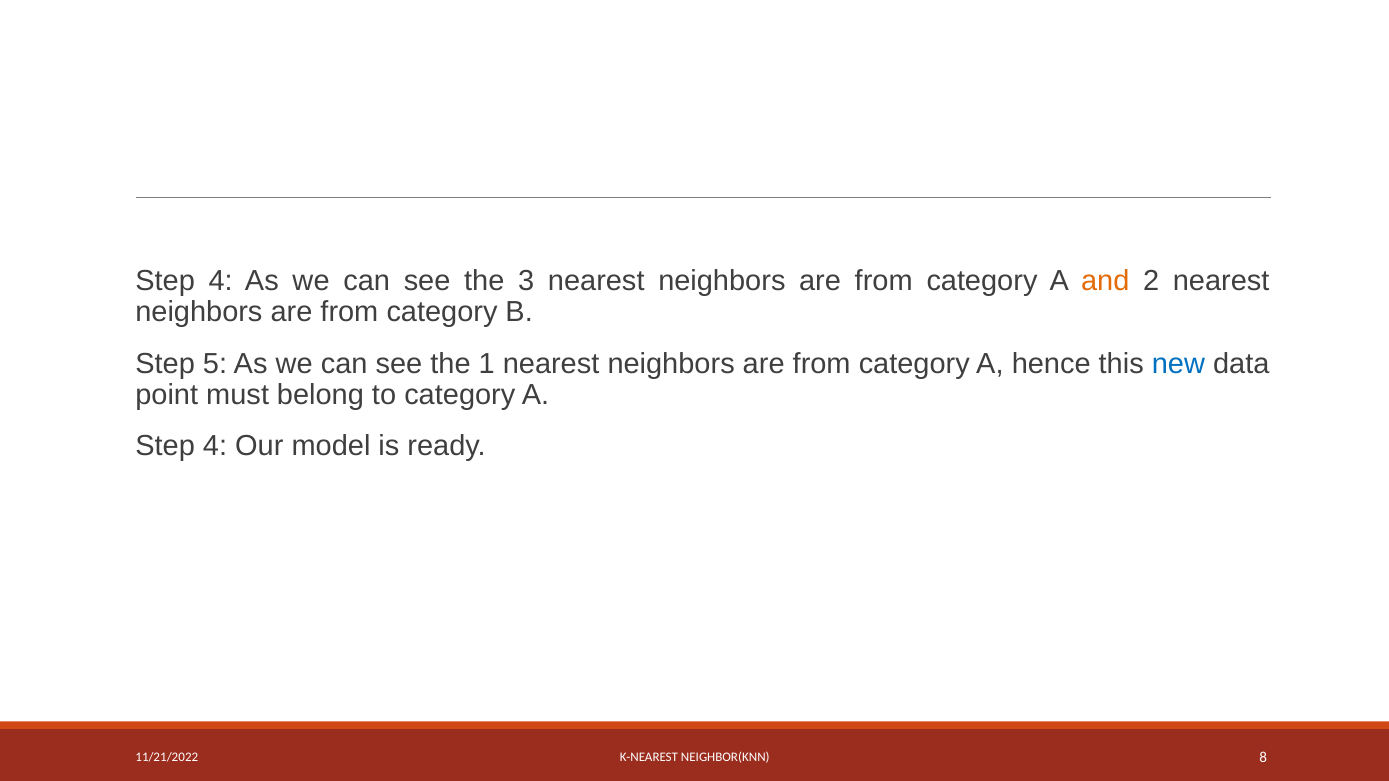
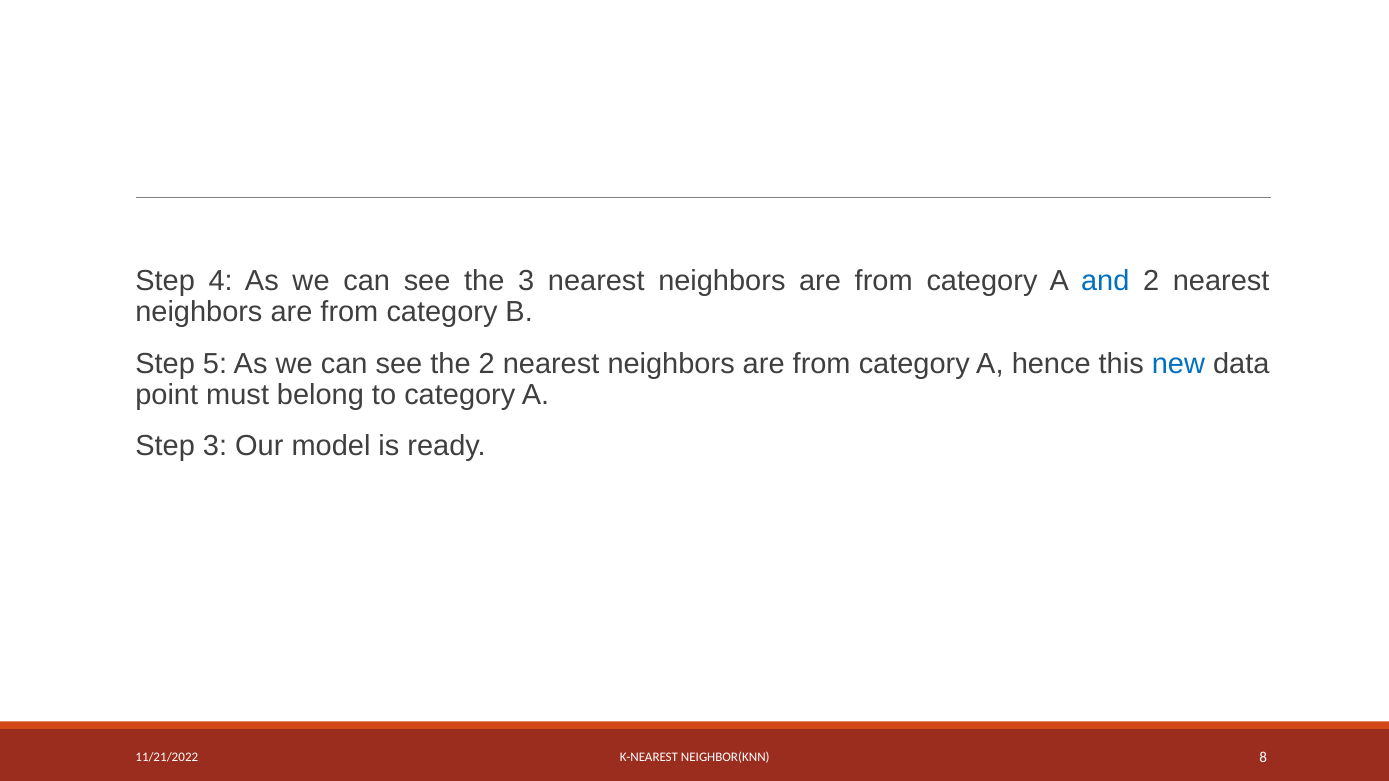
and colour: orange -> blue
the 1: 1 -> 2
4 at (215, 447): 4 -> 3
